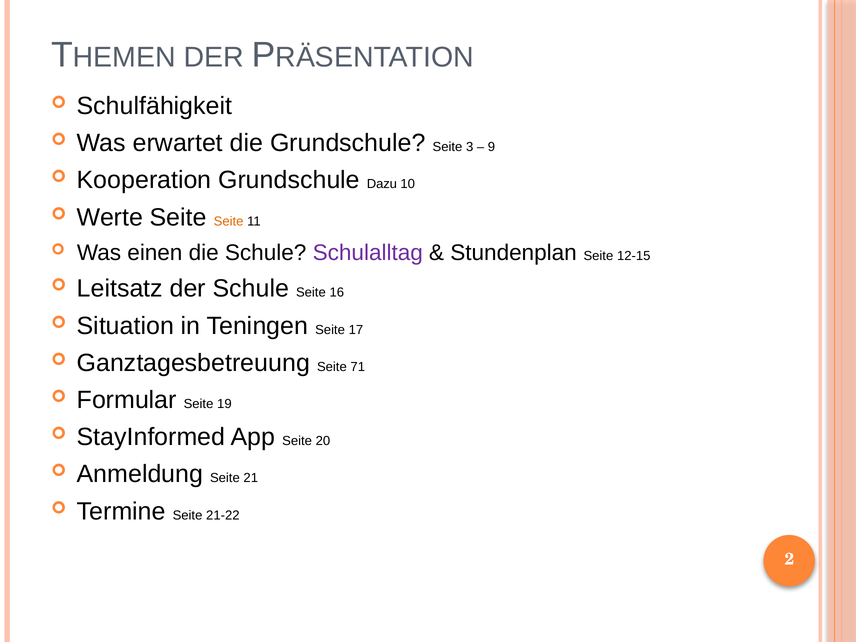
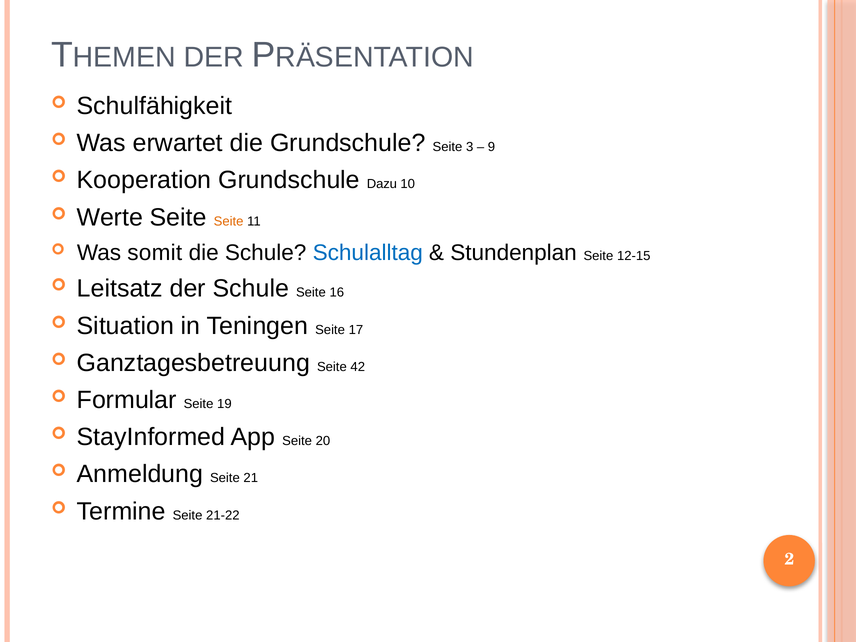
einen: einen -> somit
Schulalltag colour: purple -> blue
71: 71 -> 42
